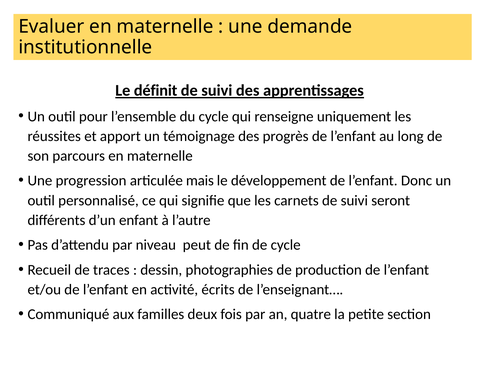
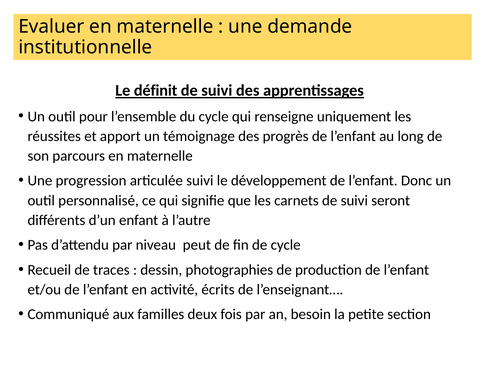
articulée mais: mais -> suivi
quatre: quatre -> besoin
